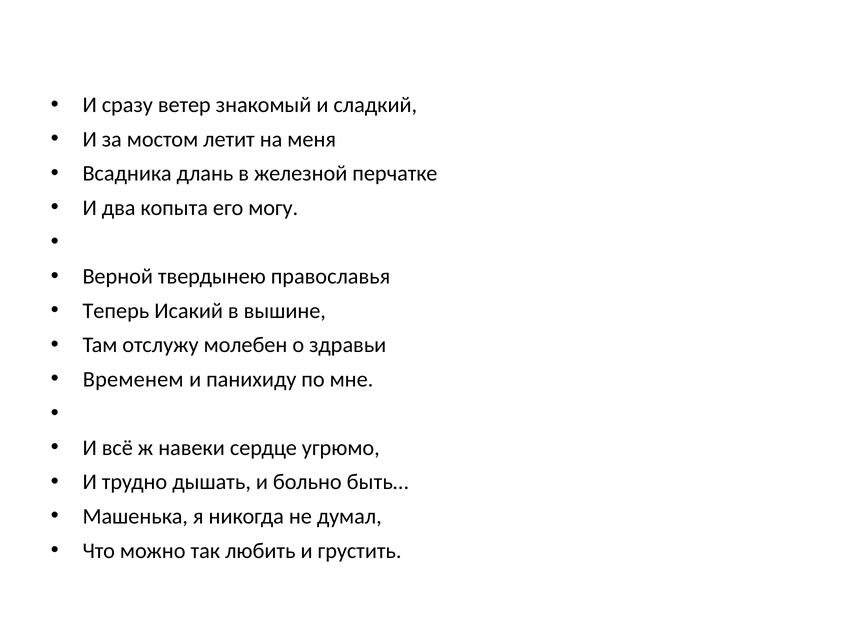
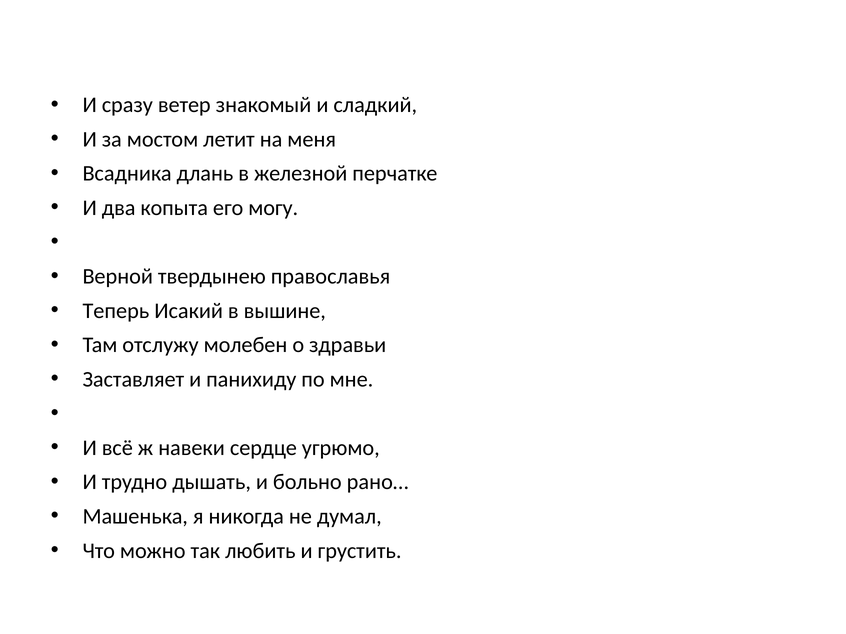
Временем: Временем -> Заставляет
быть…: быть… -> рано…
